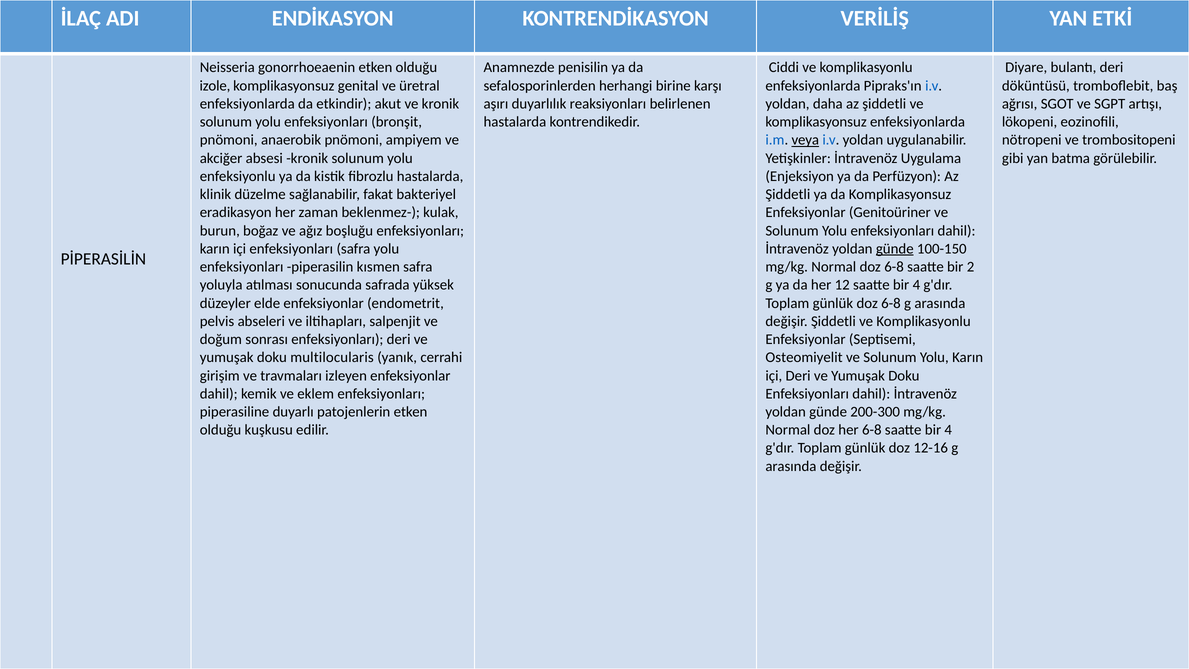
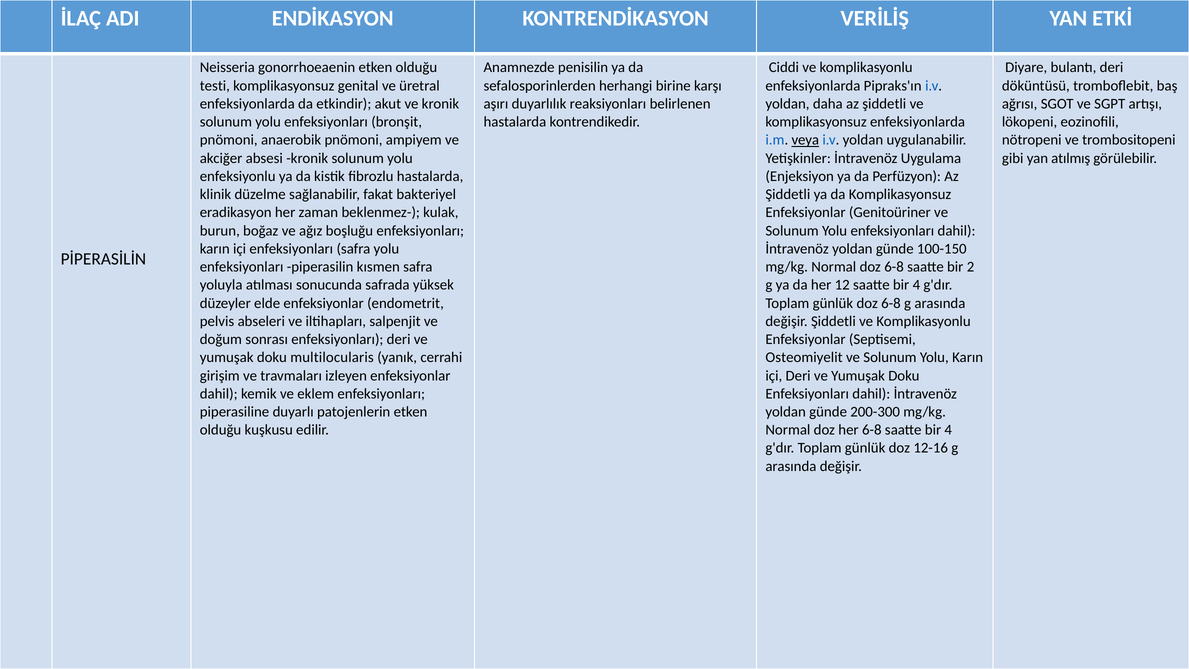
izole: izole -> testi
batma: batma -> atılmış
günde at (895, 249) underline: present -> none
